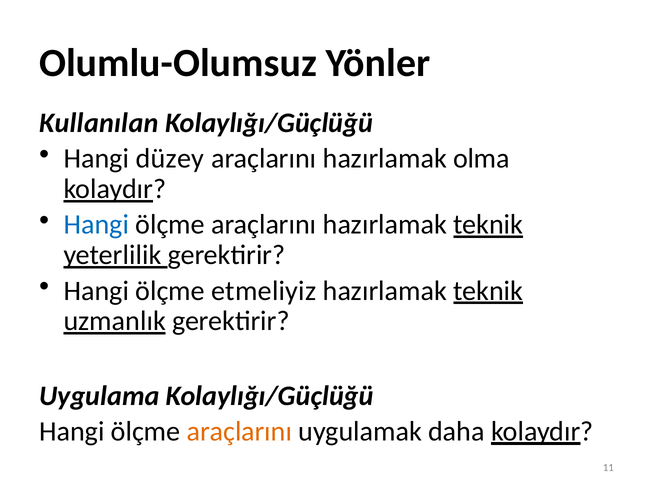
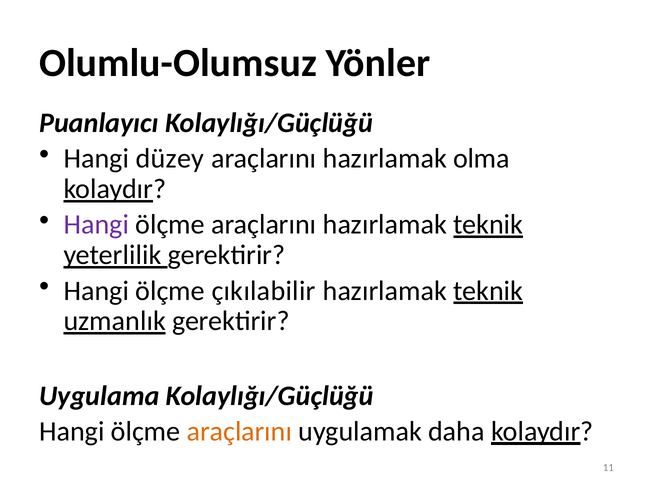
Kullanılan: Kullanılan -> Puanlayıcı
Hangi at (96, 225) colour: blue -> purple
etmeliyiz: etmeliyiz -> çıkılabilir
